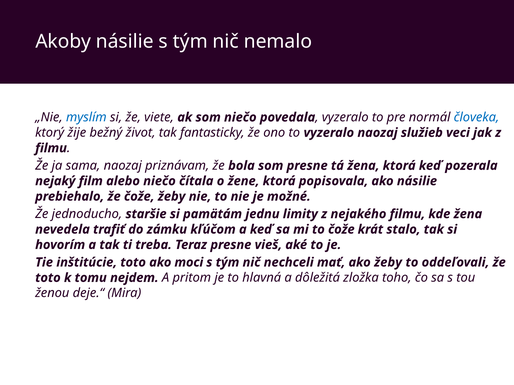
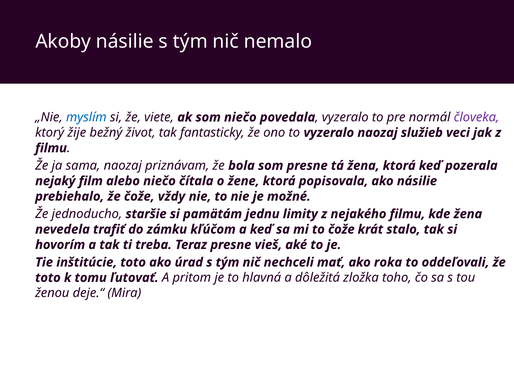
človeka colour: blue -> purple
čože žeby: žeby -> vždy
moci: moci -> úrad
ako žeby: žeby -> roka
nejdem: nejdem -> ľutovať
